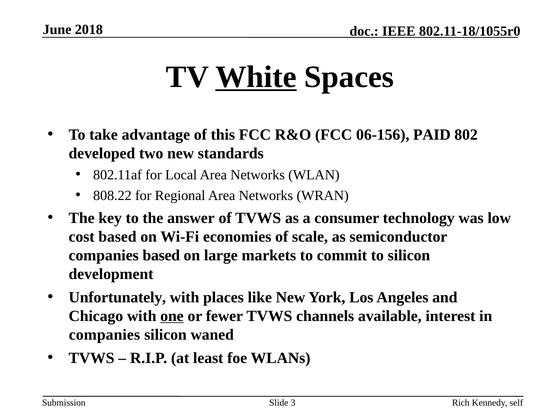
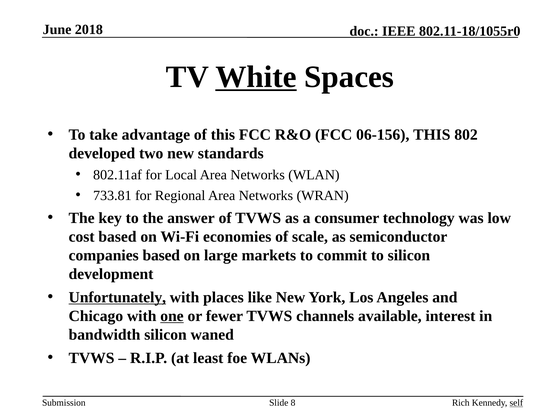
06-156 PAID: PAID -> THIS
808.22: 808.22 -> 733.81
Unfortunately underline: none -> present
companies at (104, 335): companies -> bandwidth
3: 3 -> 8
self underline: none -> present
